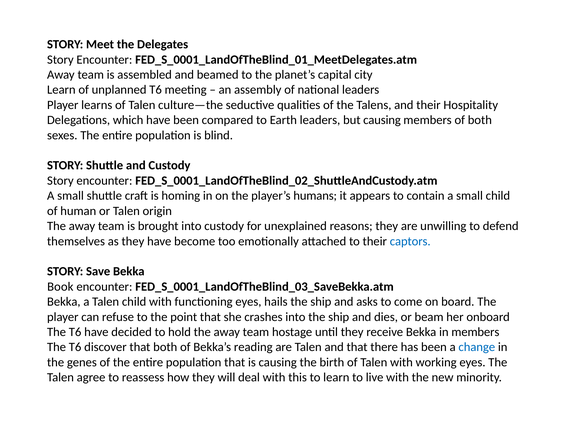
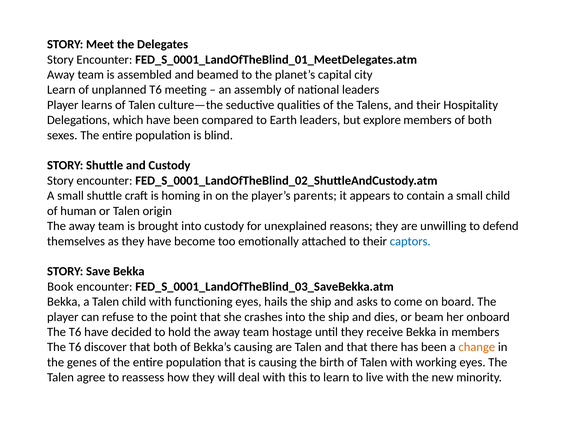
but causing: causing -> explore
humans: humans -> parents
Bekka’s reading: reading -> causing
change colour: blue -> orange
